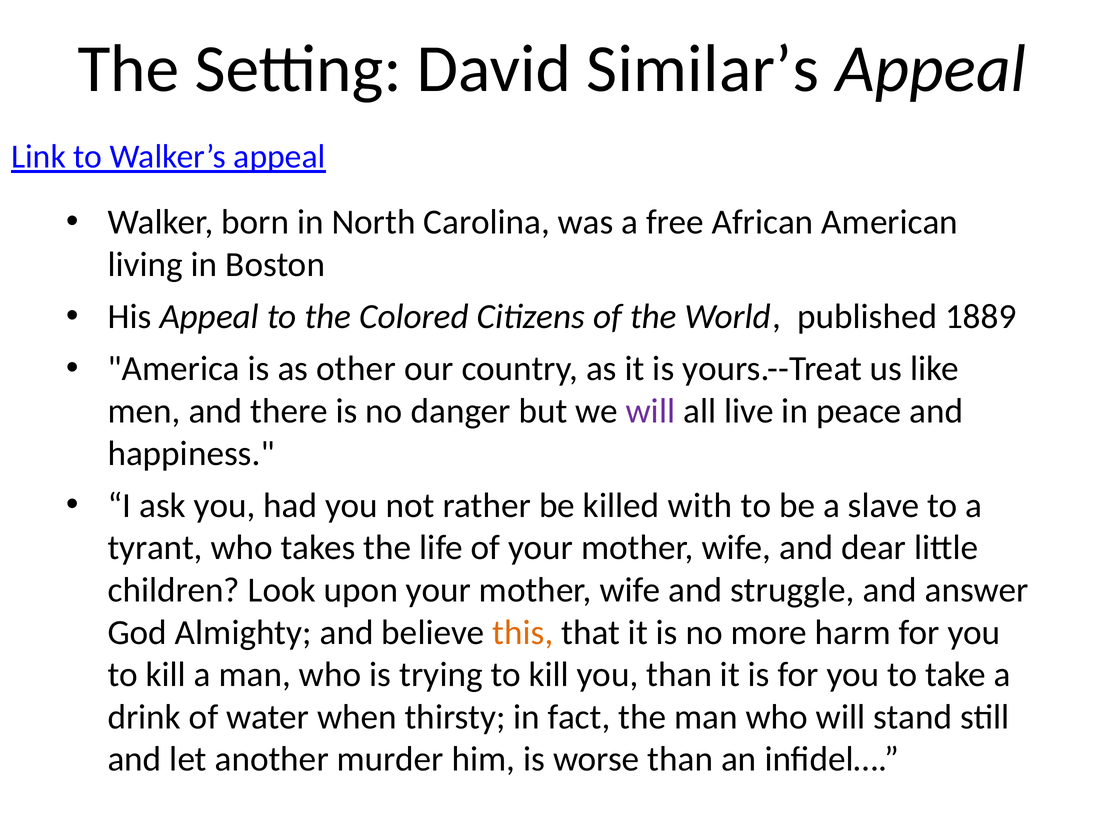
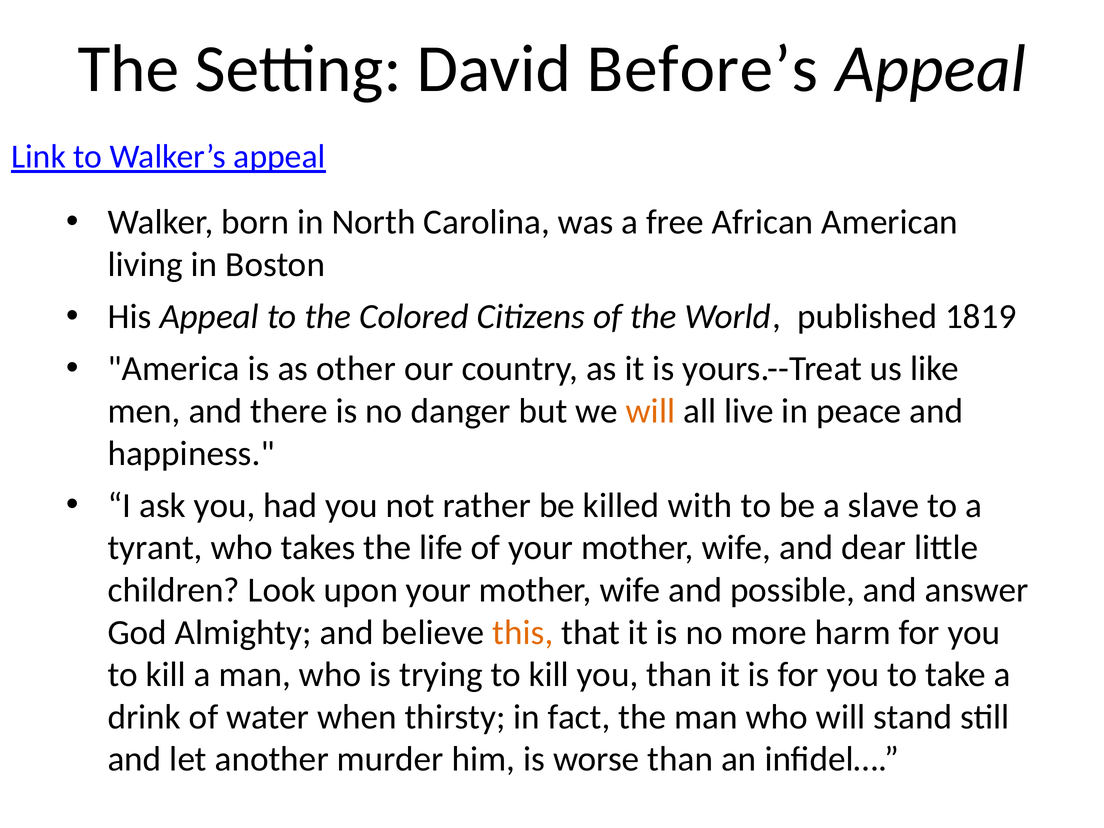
Similar’s: Similar’s -> Before’s
1889: 1889 -> 1819
will at (650, 411) colour: purple -> orange
struggle: struggle -> possible
